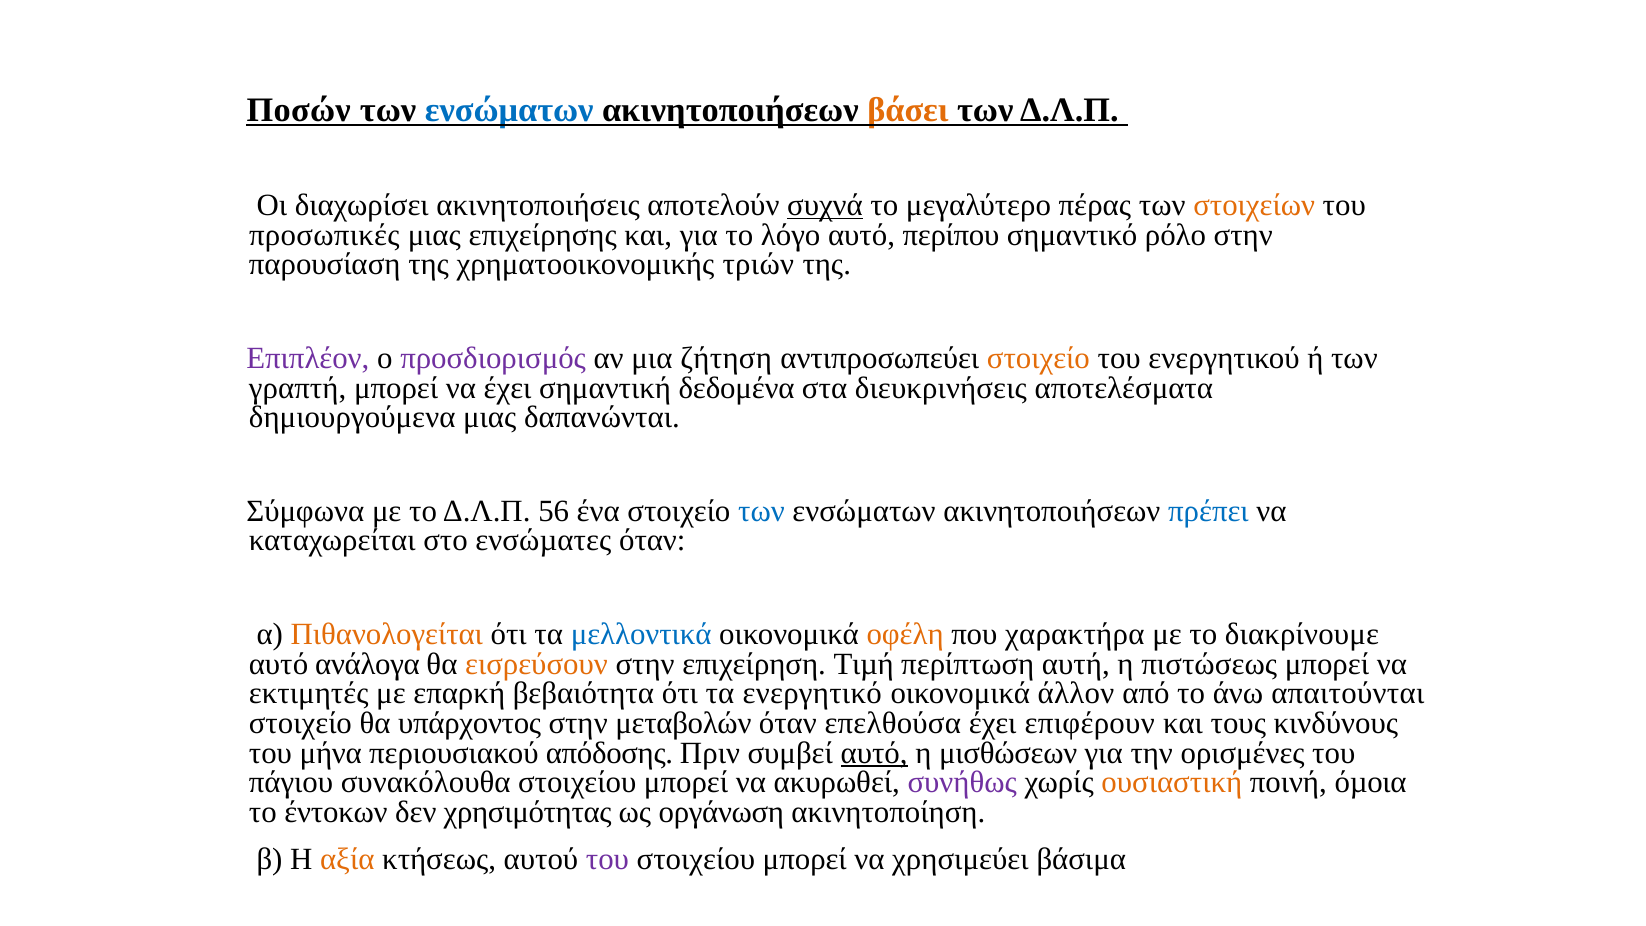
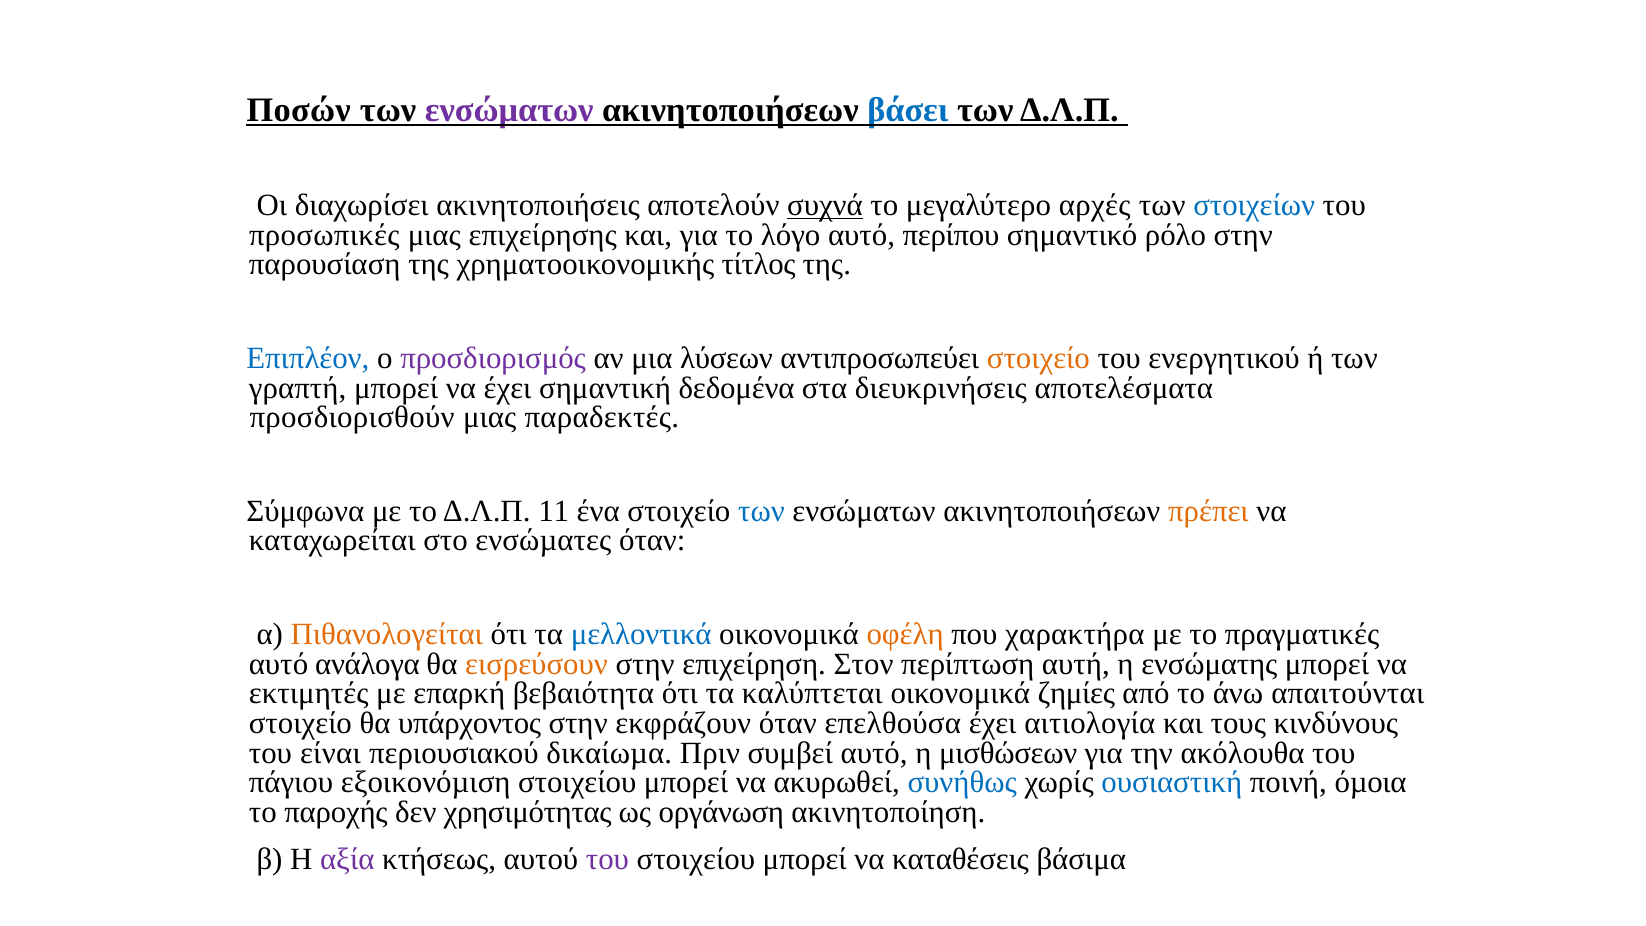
ενσώματων at (509, 110) colour: blue -> purple
βάσει colour: orange -> blue
πέρας: πέρας -> αρχές
στοιχείων colour: orange -> blue
τριών: τριών -> τίτλος
Επιπλέον colour: purple -> blue
ζήτηση: ζήτηση -> λύσεων
δημιουργούμενα: δημιουργούμενα -> προσδιορισθούν
δαπανώνται: δαπανώνται -> παραδεκτές
56: 56 -> 11
πρέπει colour: blue -> orange
διακρίνουμε: διακρίνουμε -> πραγματικές
Τιµή: Τιµή -> Στον
πιστώσεως: πιστώσεως -> ενσώματης
ενεργητικό: ενεργητικό -> καλύπτεται
άλλον: άλλον -> ζημίες
μεταβολών: μεταβολών -> εκφράζουν
επιφέρουν: επιφέρουν -> αιτιολογία
μήνα: μήνα -> είναι
απόδοσης: απόδοσης -> δικαίωµα
αυτό at (874, 753) underline: present -> none
ορισμένες: ορισμένες -> ακόλουθα
συνακόλουθα: συνακόλουθα -> εξοικονόµιση
συνήθως colour: purple -> blue
ουσιαστική colour: orange -> blue
έντοκων: έντοκων -> παροχής
αξία colour: orange -> purple
χρησιμεύει: χρησιμεύει -> καταθέσεις
